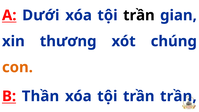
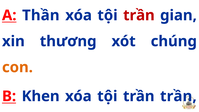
Dưới: Dưới -> Thần
trần at (139, 15) colour: black -> red
Thần: Thần -> Khen
